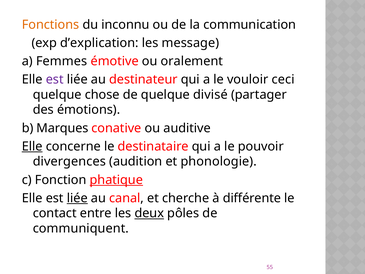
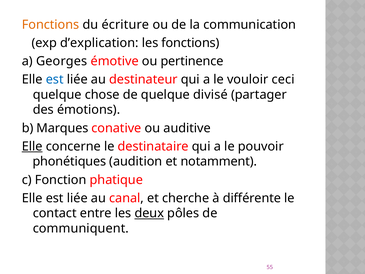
inconnu: inconnu -> écriture
les message: message -> fonctions
Femmes: Femmes -> Georges
oralement: oralement -> pertinence
est at (55, 79) colour: purple -> blue
divergences: divergences -> phonétiques
phonologie: phonologie -> notamment
phatique underline: present -> none
liée at (77, 198) underline: present -> none
